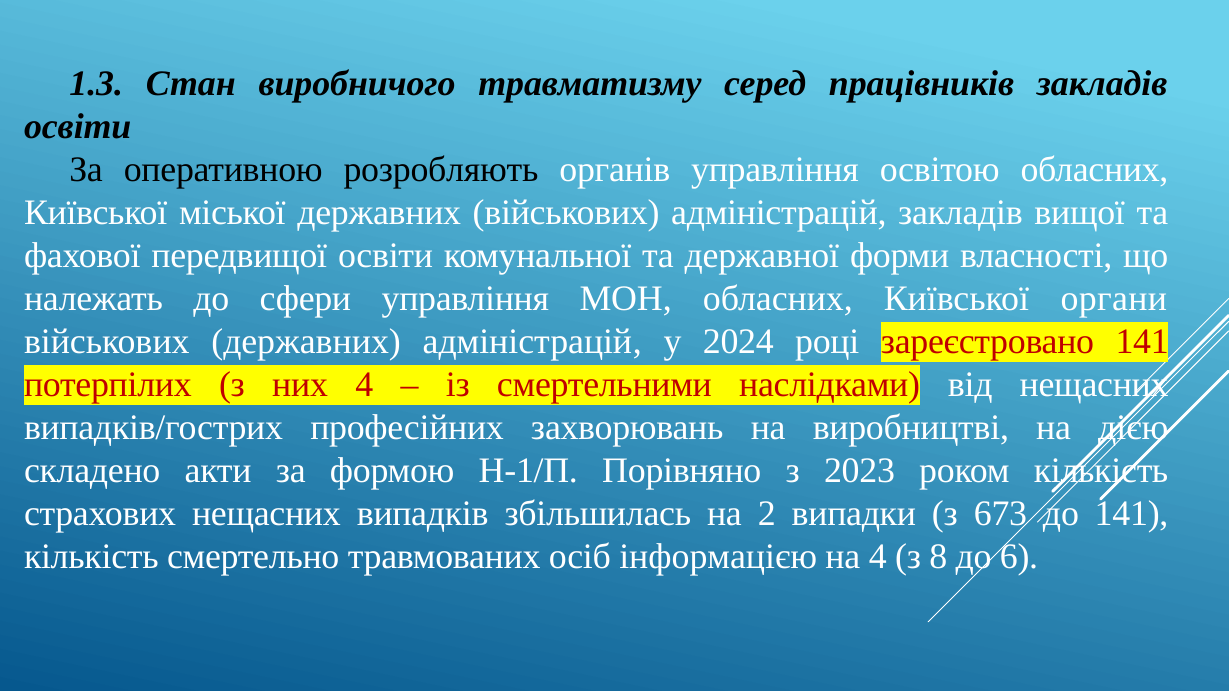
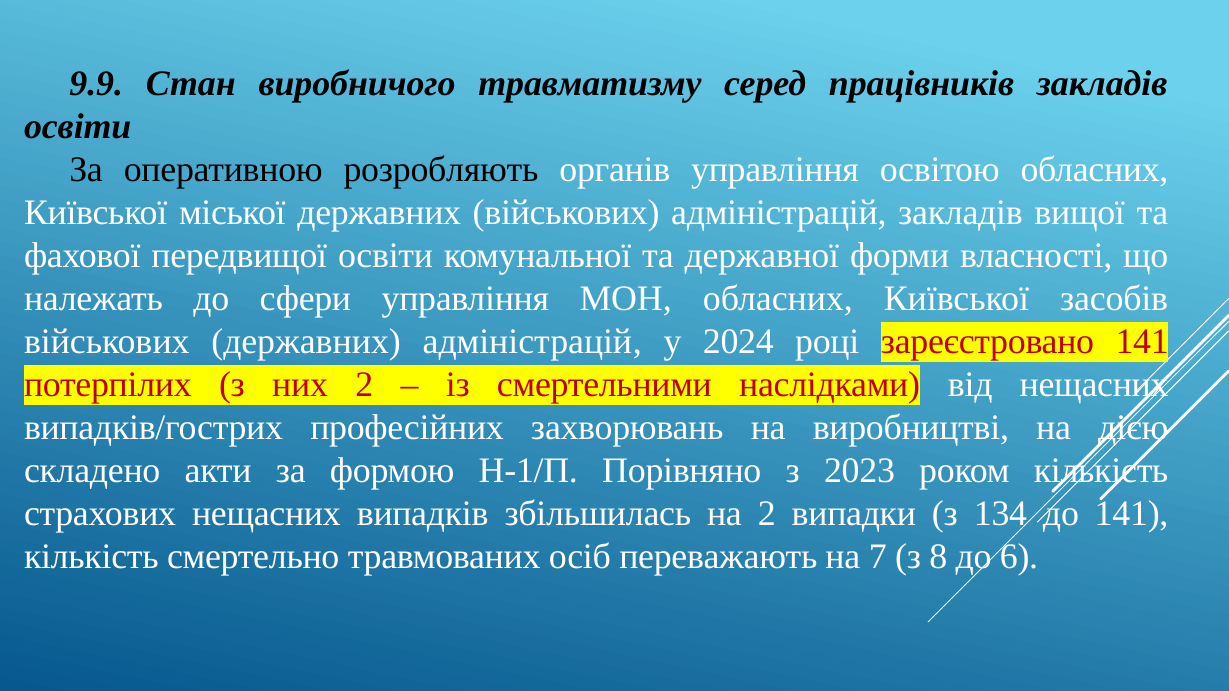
1.3: 1.3 -> 9.9
органи: органи -> засобів
них 4: 4 -> 2
673: 673 -> 134
інформацією: інформацією -> переважають
на 4: 4 -> 7
